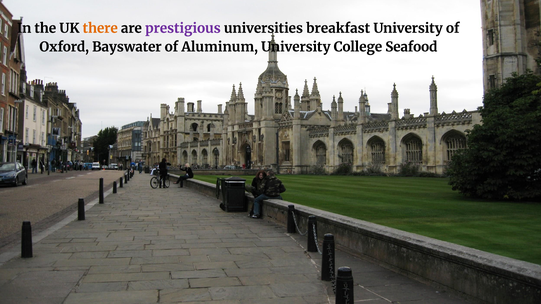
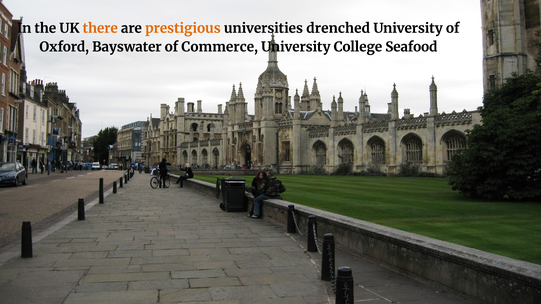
prestigious colour: purple -> orange
breakfast: breakfast -> drenched
Aluminum: Aluminum -> Commerce
